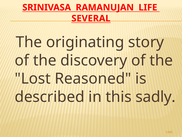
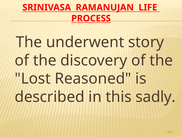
SEVERAL: SEVERAL -> PROCESS
originating: originating -> underwent
